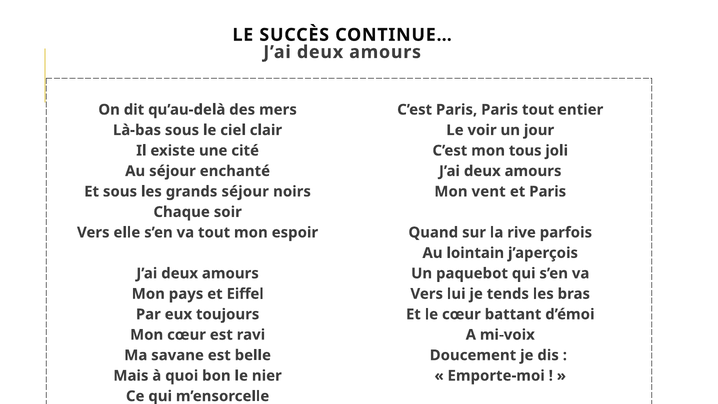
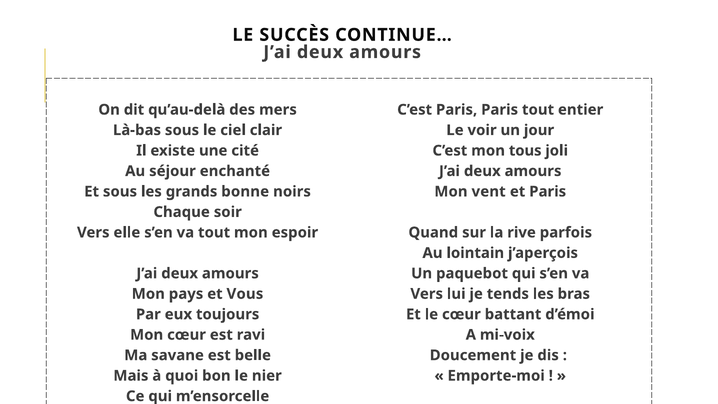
grands séjour: séjour -> bonne
Eiffel: Eiffel -> Vous
